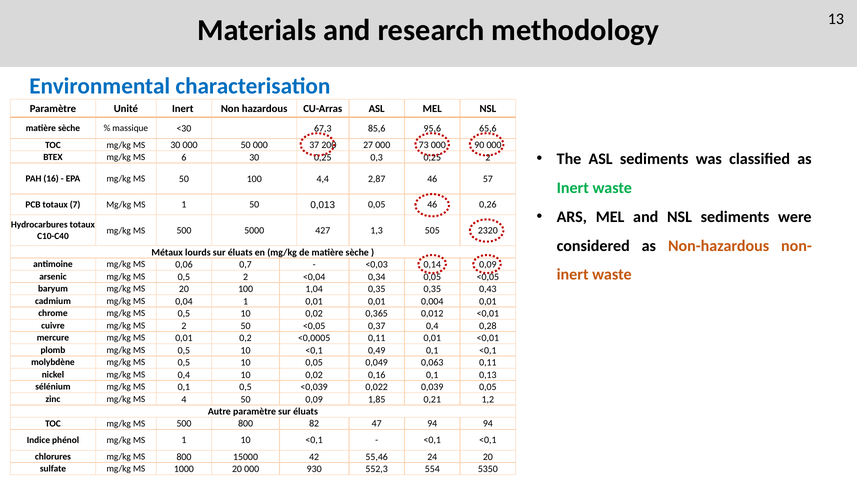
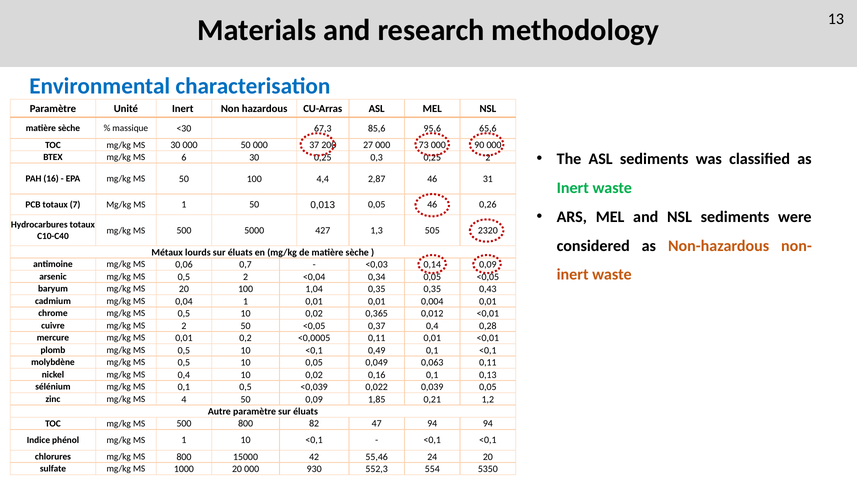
57: 57 -> 31
